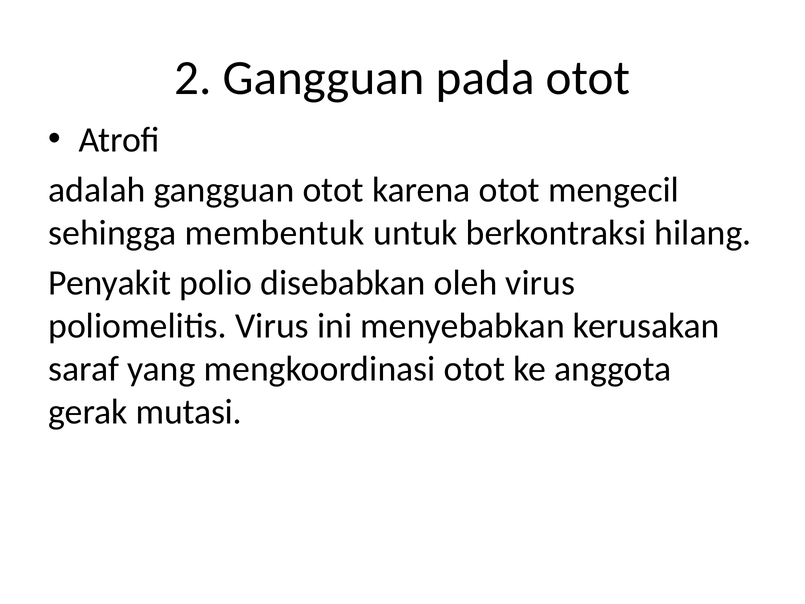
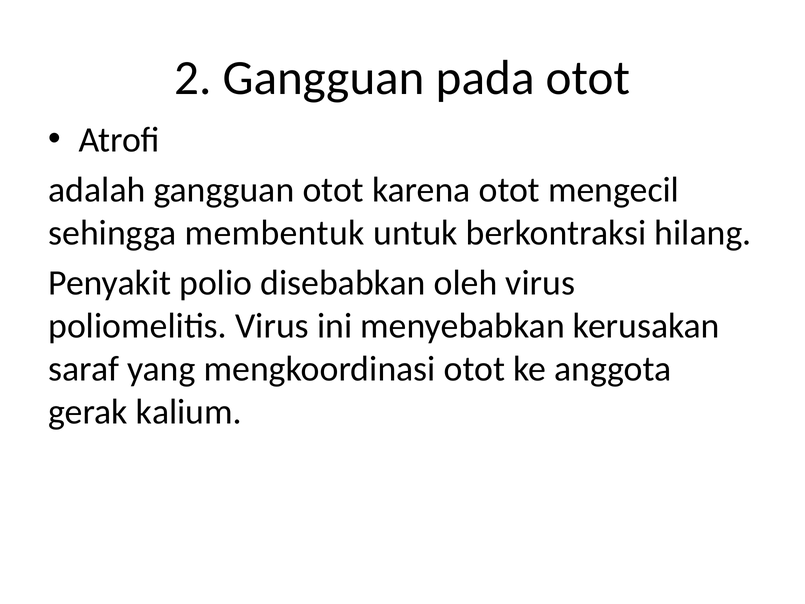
mutasi: mutasi -> kalium
